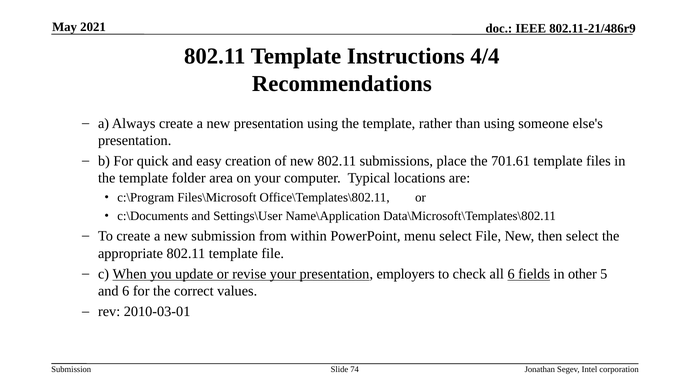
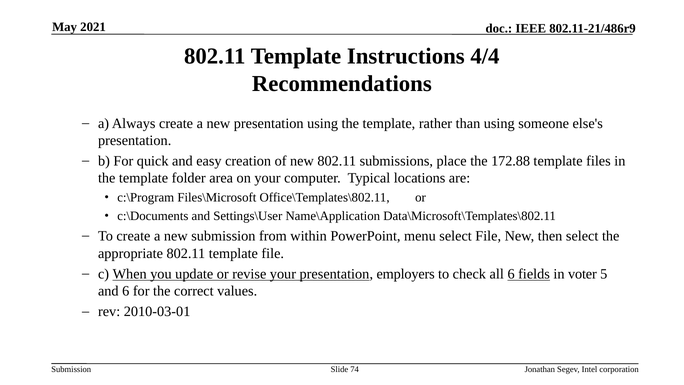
701.61: 701.61 -> 172.88
other: other -> voter
